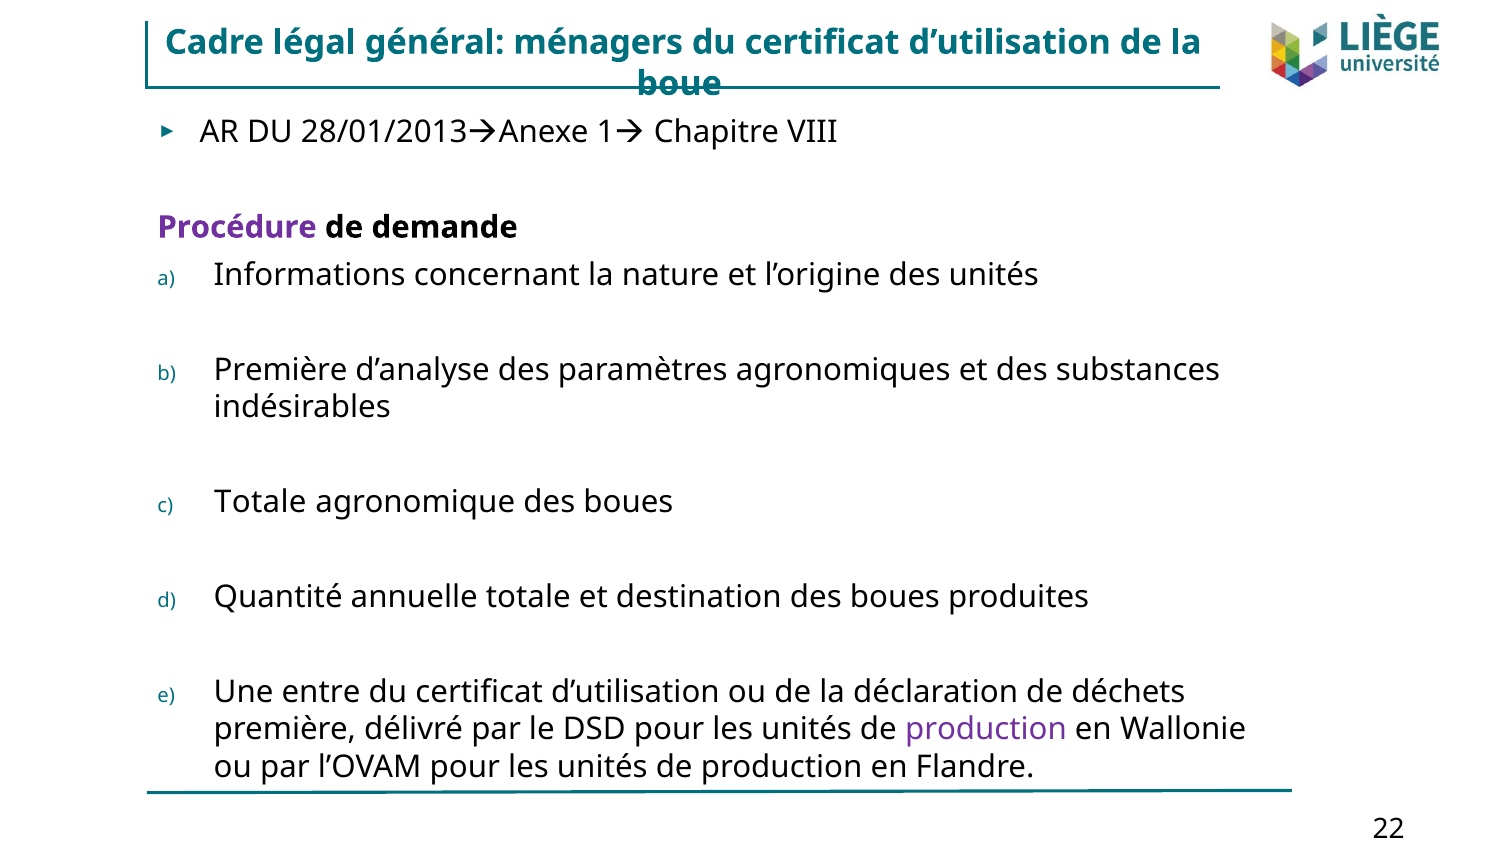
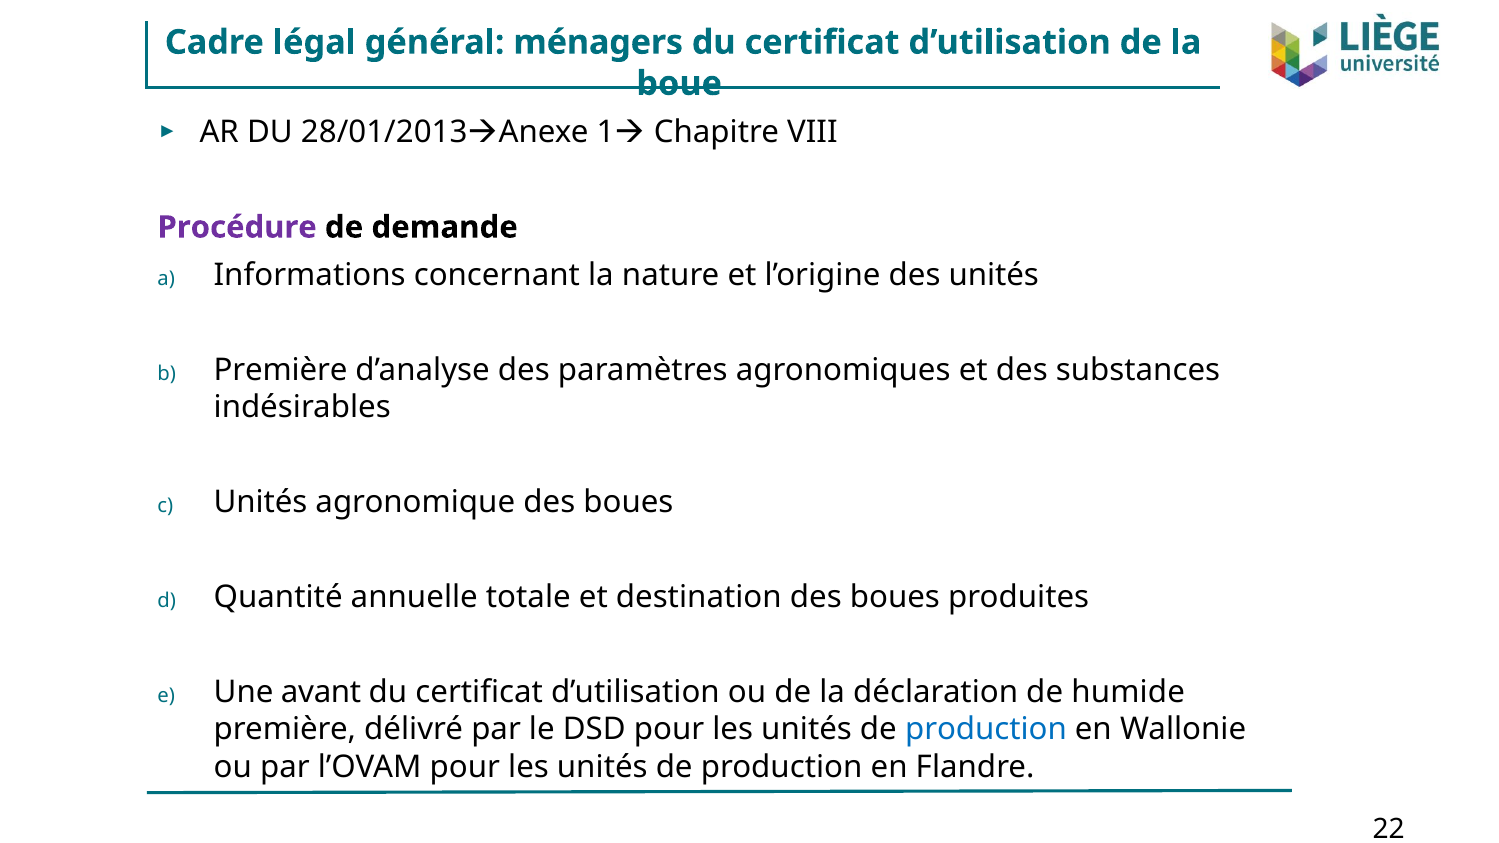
Totale at (260, 502): Totale -> Unités
entre: entre -> avant
déchets: déchets -> humide
production at (986, 730) colour: purple -> blue
